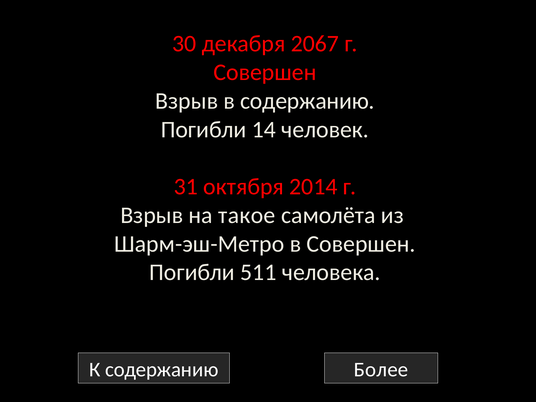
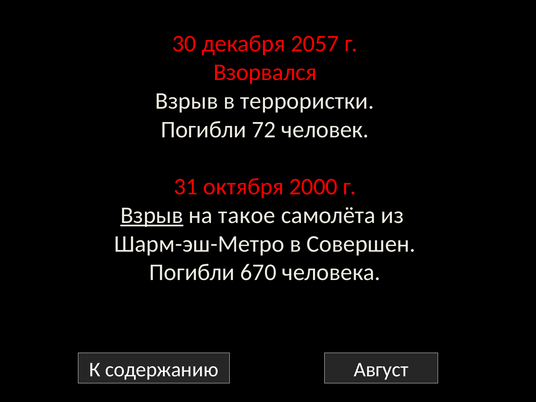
2067: 2067 -> 2057
Совершен at (265, 72): Совершен -> Взорвался
в содержанию: содержанию -> террористки
14: 14 -> 72
2014: 2014 -> 2000
Взрыв at (152, 215) underline: none -> present
511: 511 -> 670
Более: Более -> Август
